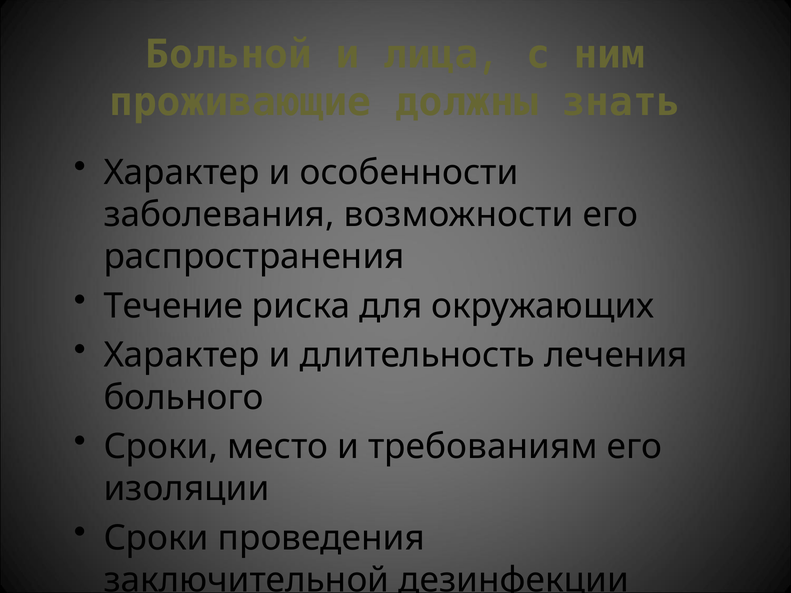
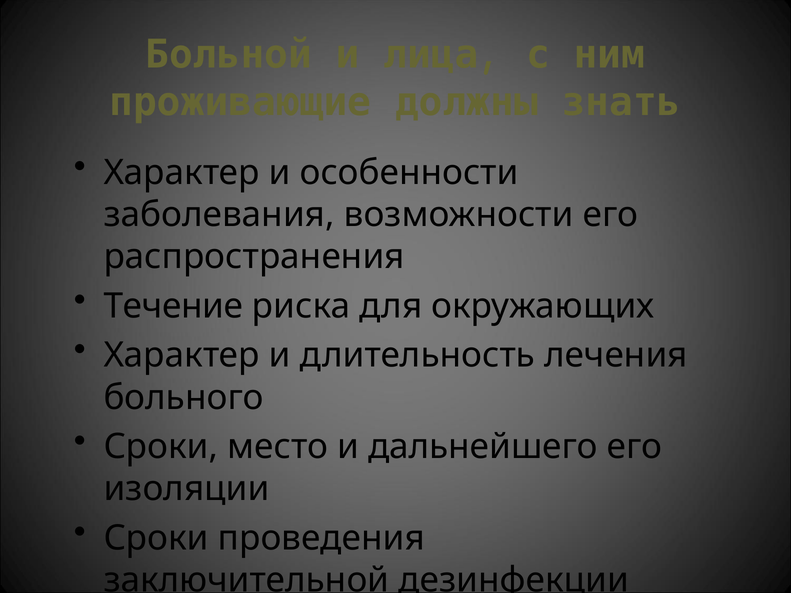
требованиям: требованиям -> дальнейшего
